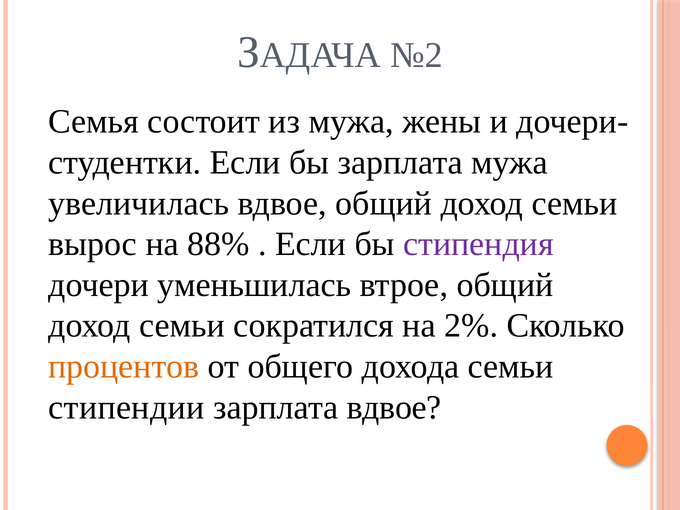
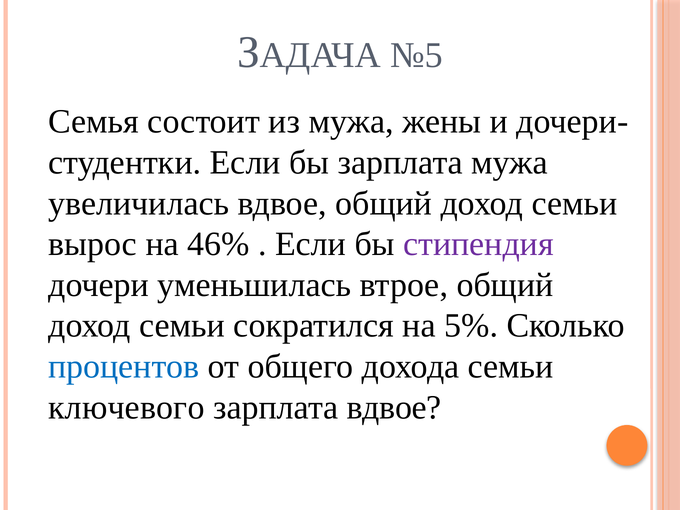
№2: №2 -> №5
88%: 88% -> 46%
2%: 2% -> 5%
процентов colour: orange -> blue
стипендии: стипендии -> ключевого
